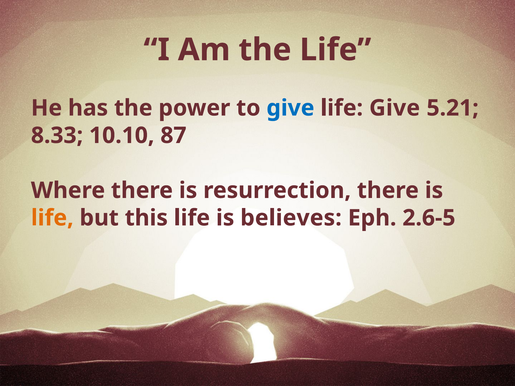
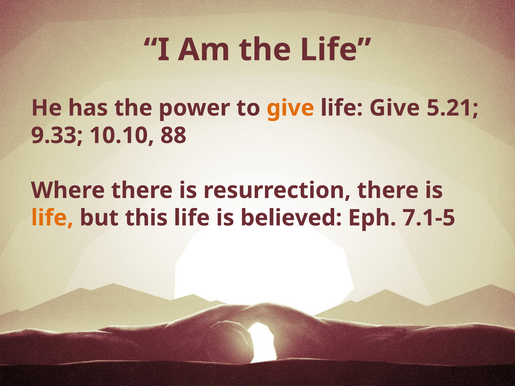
give at (290, 108) colour: blue -> orange
8.33: 8.33 -> 9.33
87: 87 -> 88
believes: believes -> believed
2.6-5: 2.6-5 -> 7.1-5
